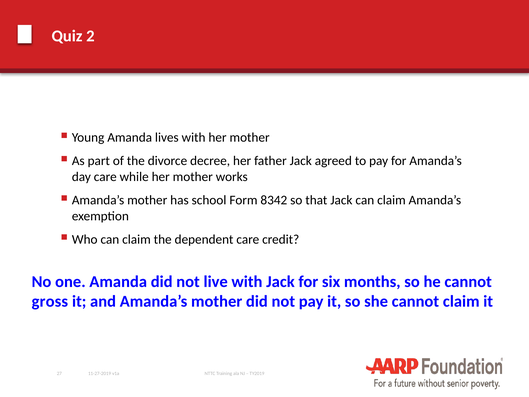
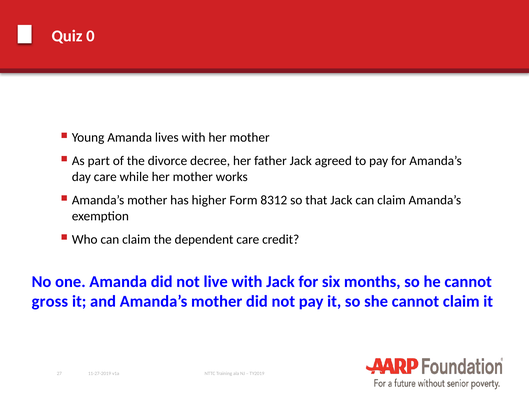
2: 2 -> 0
school: school -> higher
8342: 8342 -> 8312
